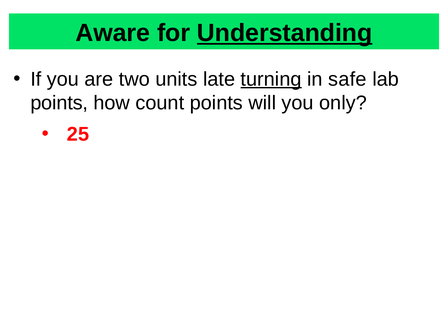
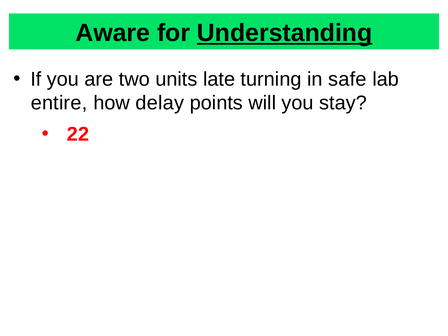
turning underline: present -> none
points at (59, 103): points -> entire
count: count -> delay
only: only -> stay
25: 25 -> 22
